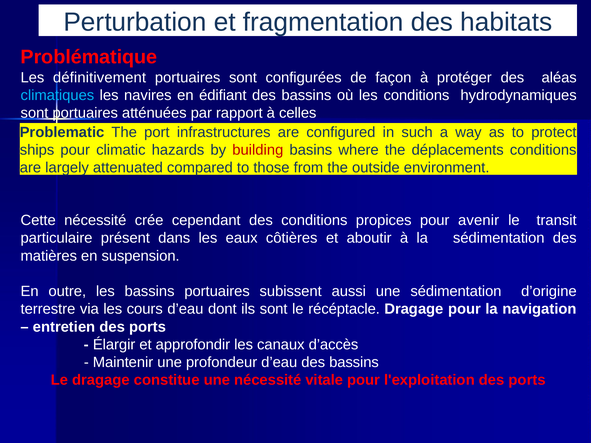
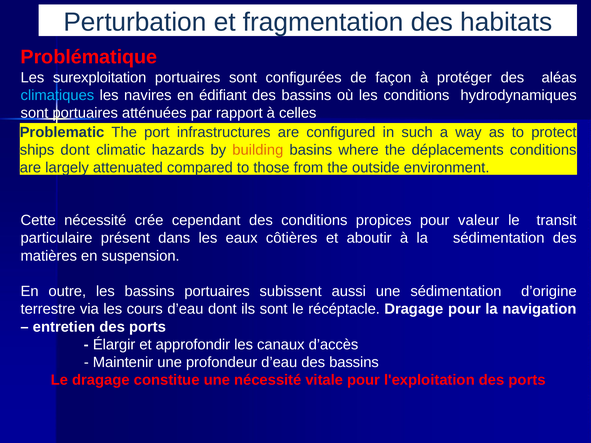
définitivement: définitivement -> surexploitation
ships pour: pour -> dont
building colour: red -> orange
avenir: avenir -> valeur
